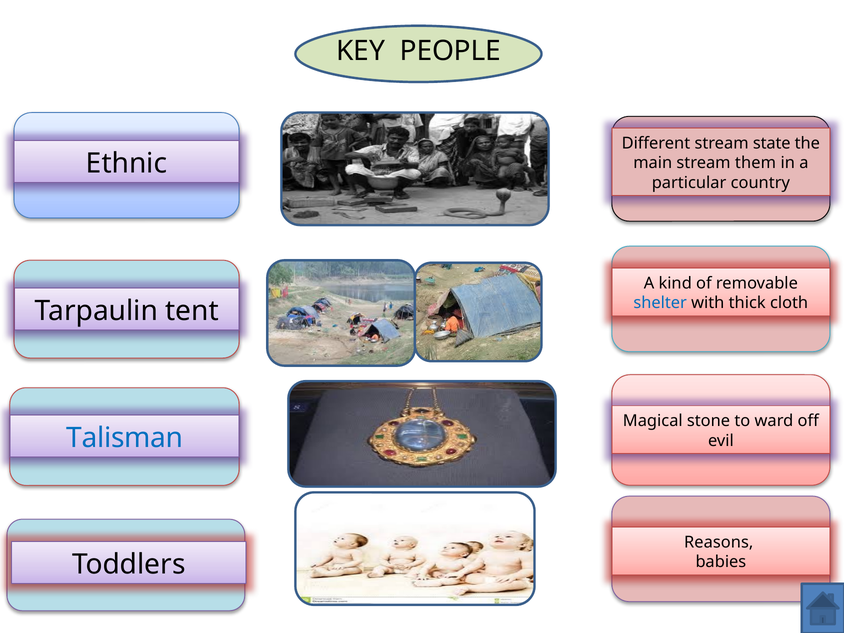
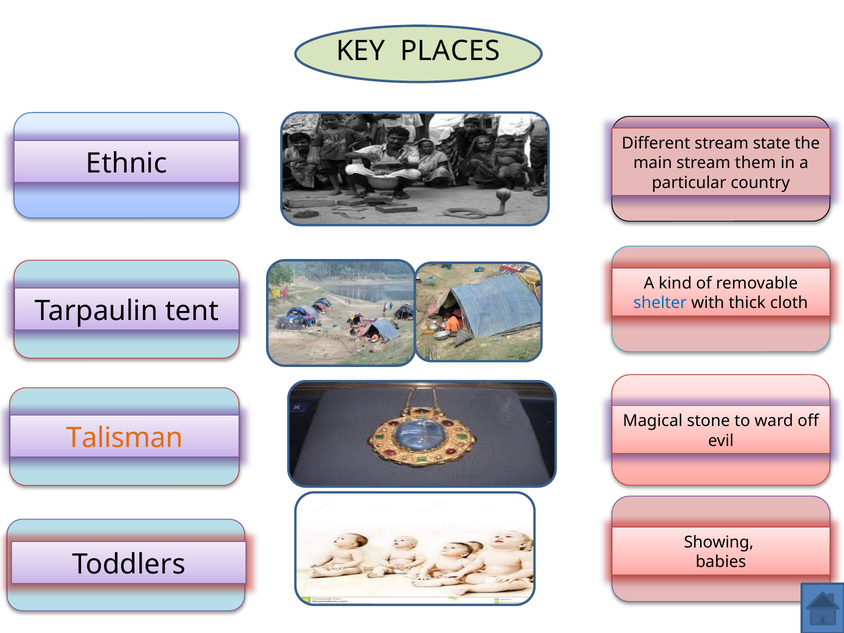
PEOPLE: PEOPLE -> PLACES
Talisman colour: blue -> orange
Reasons: Reasons -> Showing
